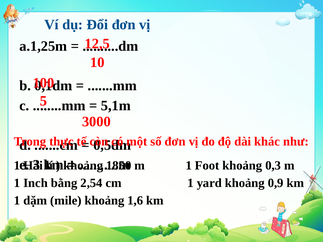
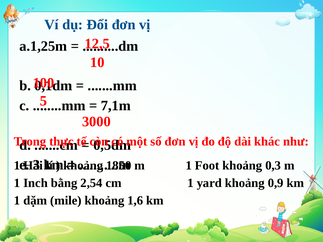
5,1m: 5,1m -> 7,1m
